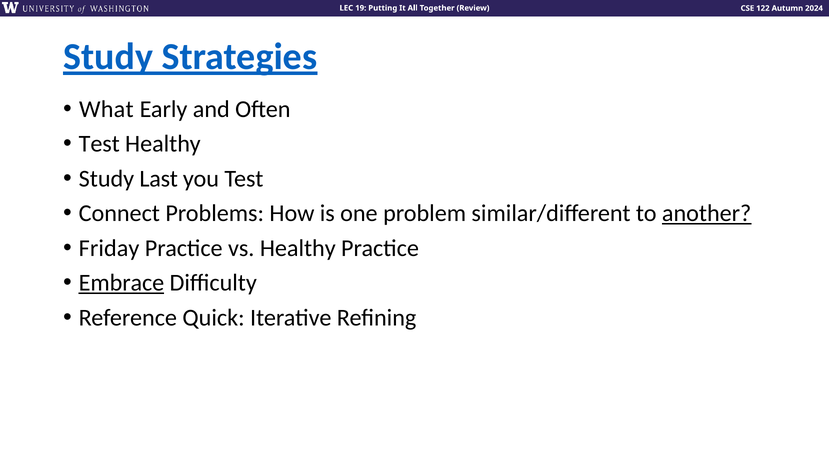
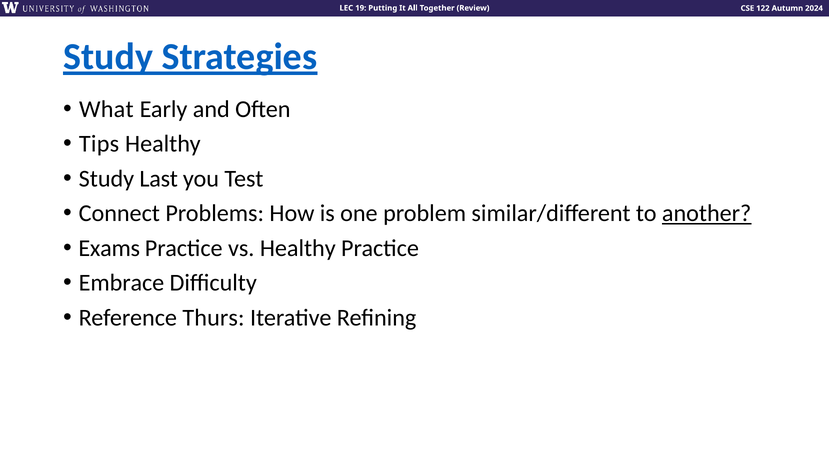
Test at (99, 144): Test -> Tips
Friday: Friday -> Exams
Embrace underline: present -> none
Quick: Quick -> Thurs
